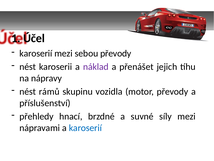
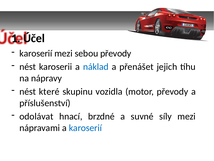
náklad colour: purple -> blue
rámů: rámů -> které
přehledy: přehledy -> odolávat
